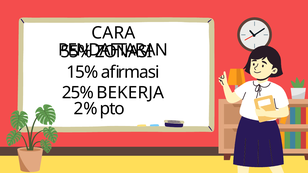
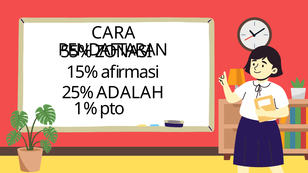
BEKERJA: BEKERJA -> ADALAH
2%: 2% -> 1%
